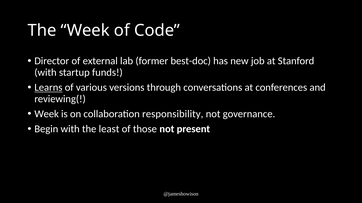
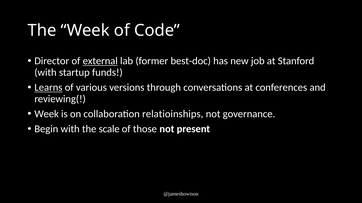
external underline: none -> present
responsibility: responsibility -> relatioinships
least: least -> scale
